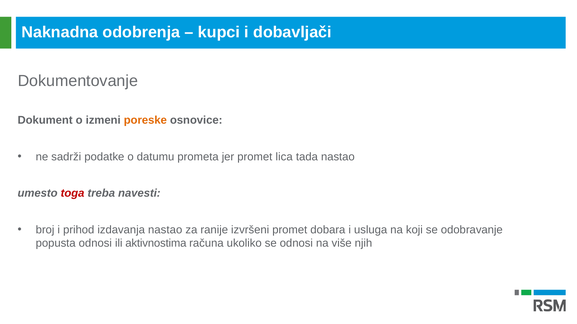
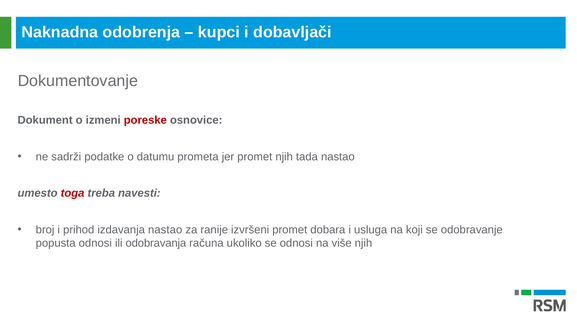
poreske colour: orange -> red
promet lica: lica -> njih
aktivnostima: aktivnostima -> odobravanja
